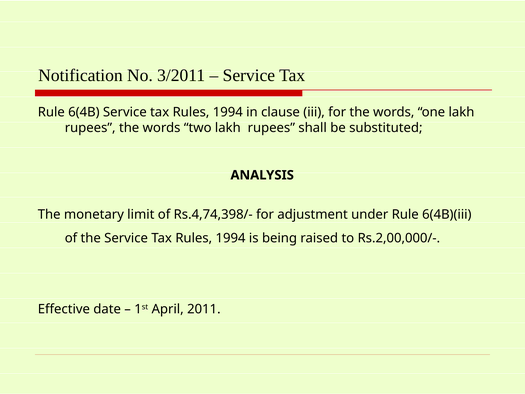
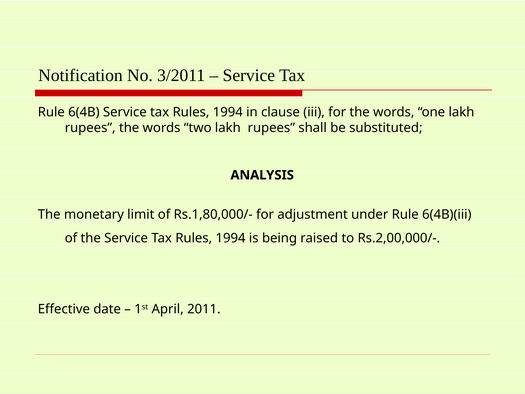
Rs.4,74,398/-: Rs.4,74,398/- -> Rs.1,80,000/-
